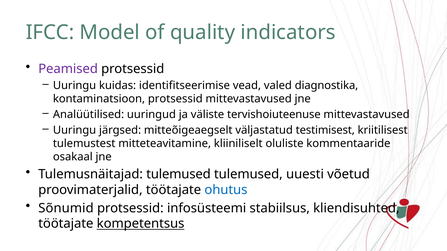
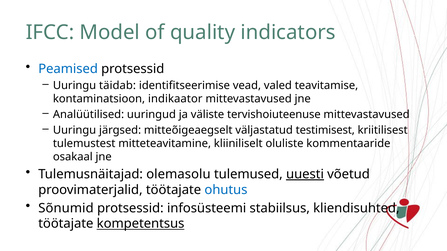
Peamised colour: purple -> blue
kuidas: kuidas -> täidab
diagnostika: diagnostika -> teavitamise
kontaminatsioon protsessid: protsessid -> indikaator
Tulemusnäitajad tulemused: tulemused -> olemasolu
uuesti underline: none -> present
